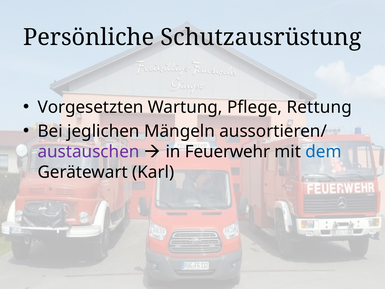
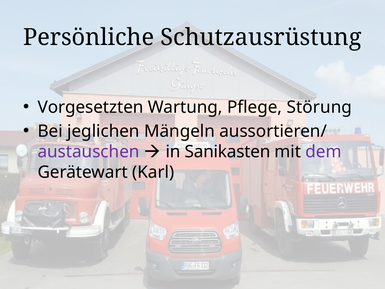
Rettung: Rettung -> Störung
Feuerwehr: Feuerwehr -> Sanikasten
dem colour: blue -> purple
